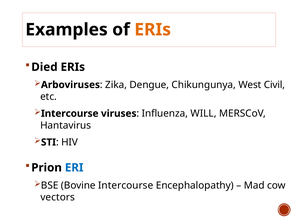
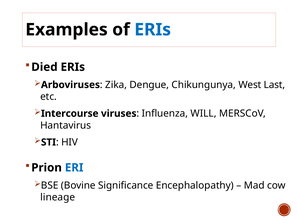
ERIs at (153, 30) colour: orange -> blue
Civil: Civil -> Last
Bovine Intercourse: Intercourse -> Significance
vectors: vectors -> lineage
